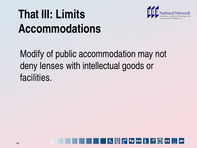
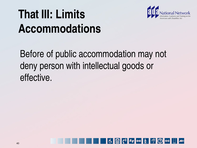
Modify: Modify -> Before
lenses: lenses -> person
facilities: facilities -> effective
